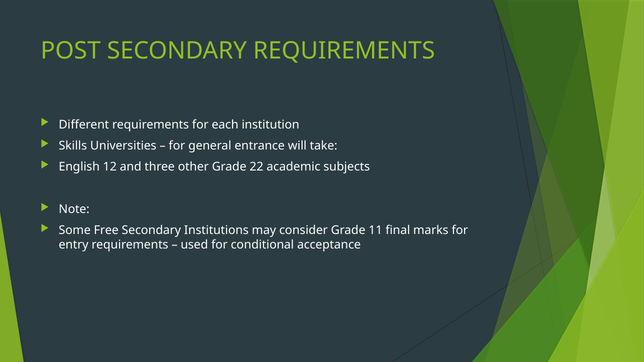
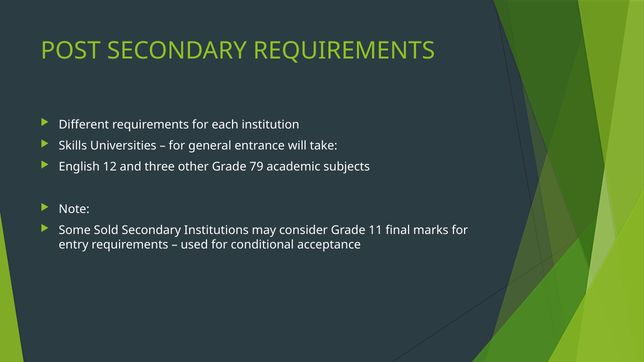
22: 22 -> 79
Free: Free -> Sold
